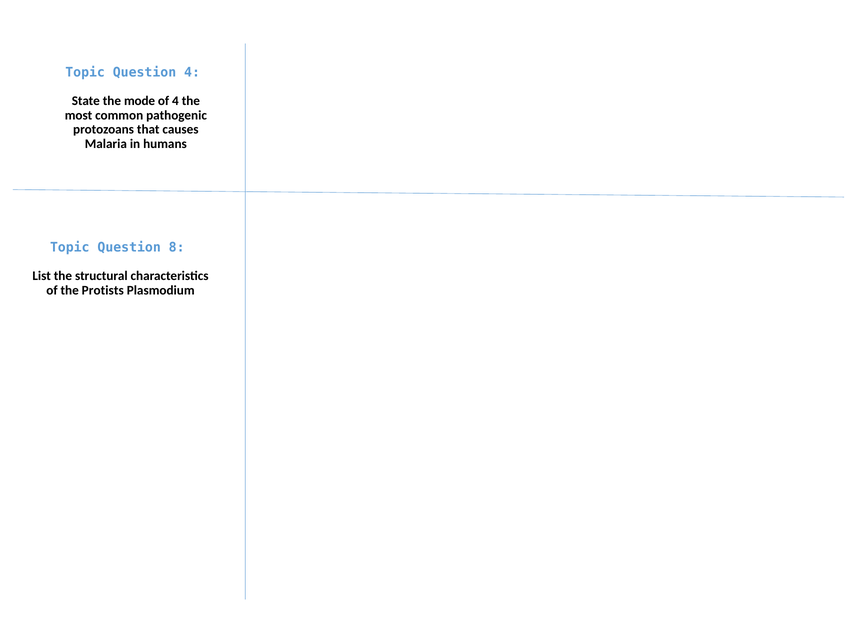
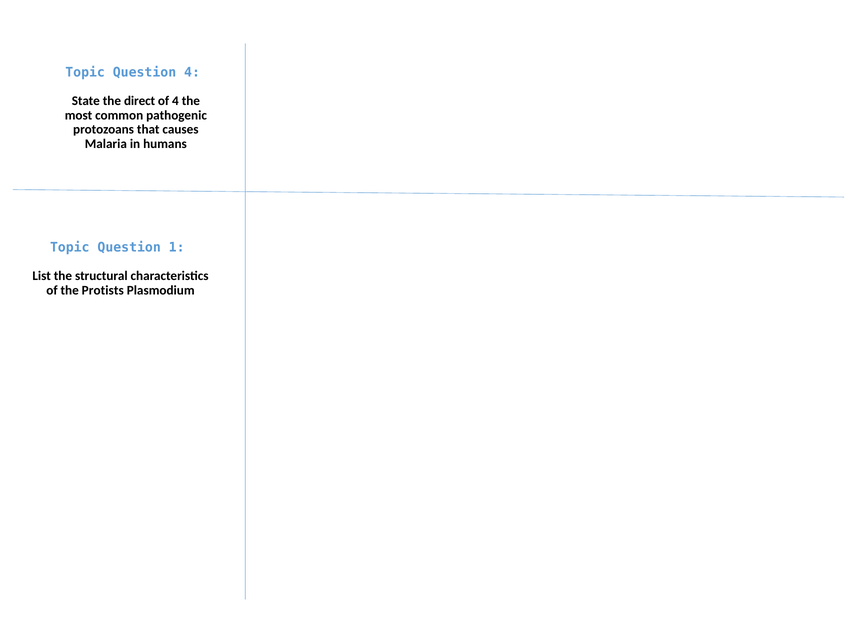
mode: mode -> direct
8: 8 -> 1
